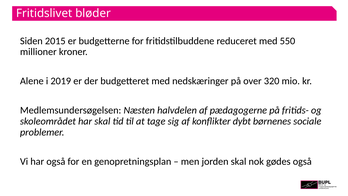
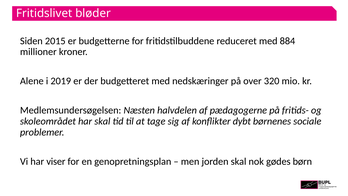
550: 550 -> 884
har også: også -> viser
gødes også: også -> børn
